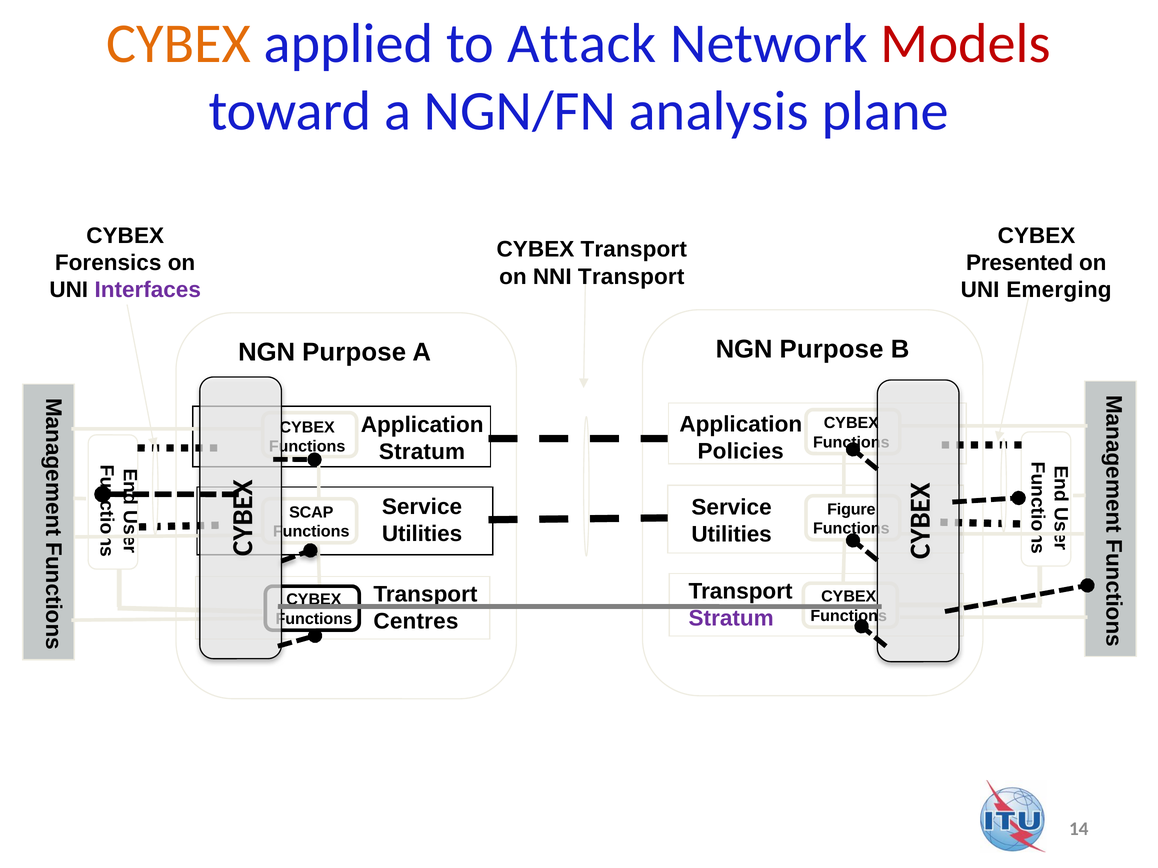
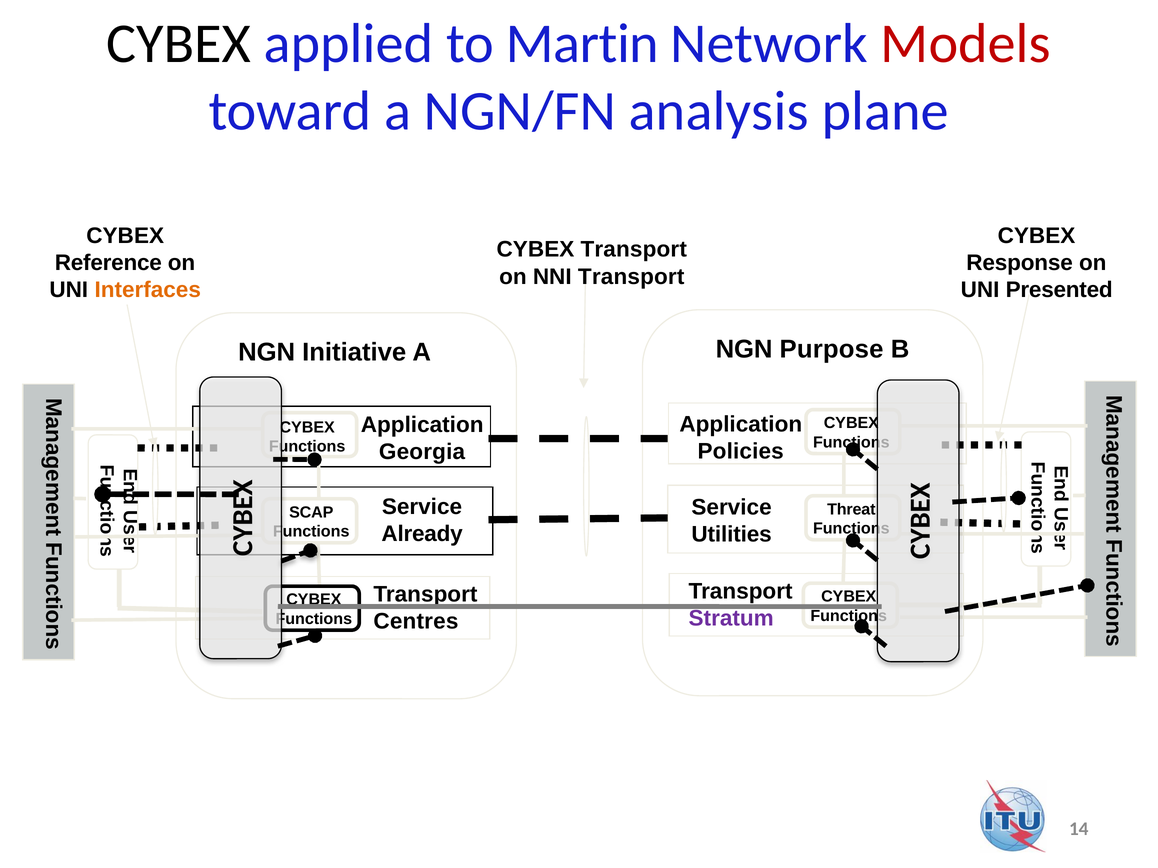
CYBEX at (179, 43) colour: orange -> black
Attack: Attack -> Martin
Forensics: Forensics -> Reference
Presented: Presented -> Response
Interfaces colour: purple -> orange
Emerging: Emerging -> Presented
Purpose at (354, 352): Purpose -> Initiative
Stratum at (422, 452): Stratum -> Georgia
Figure: Figure -> Threat
Utilities at (422, 534): Utilities -> Already
